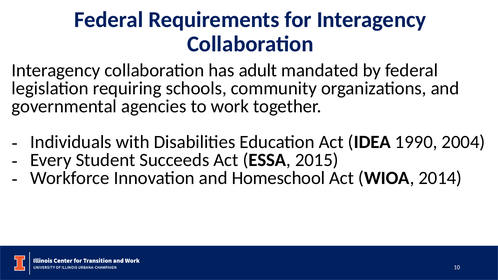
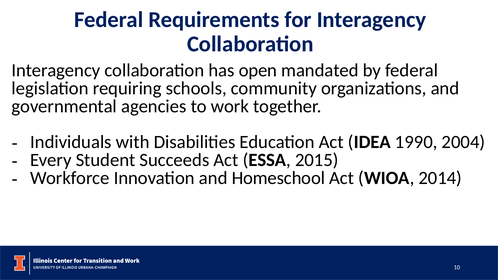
adult: adult -> open
